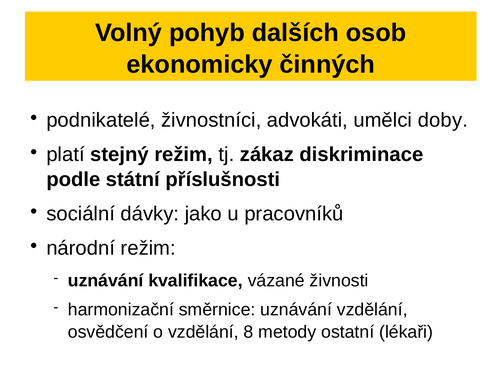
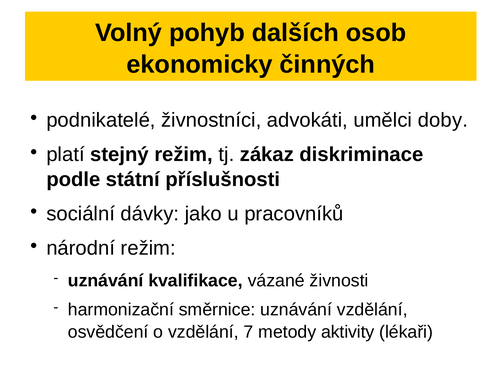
8: 8 -> 7
ostatní: ostatní -> aktivity
